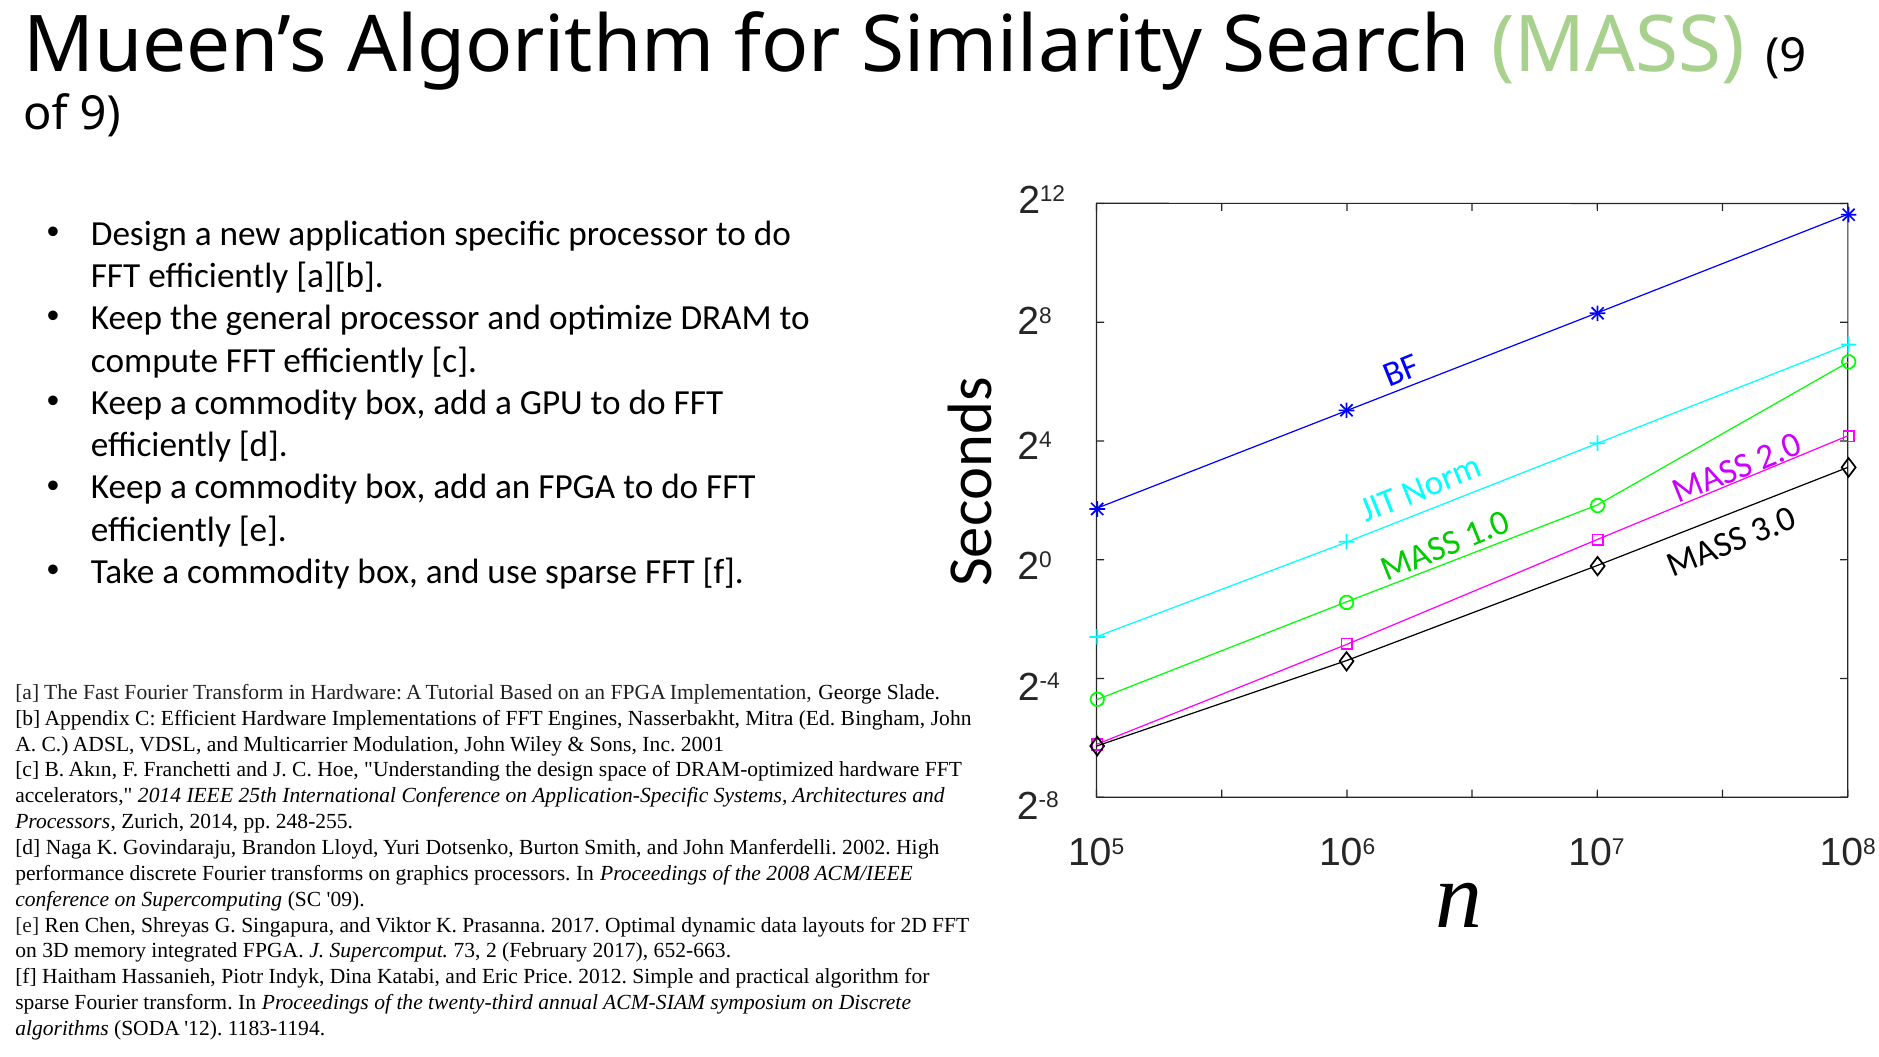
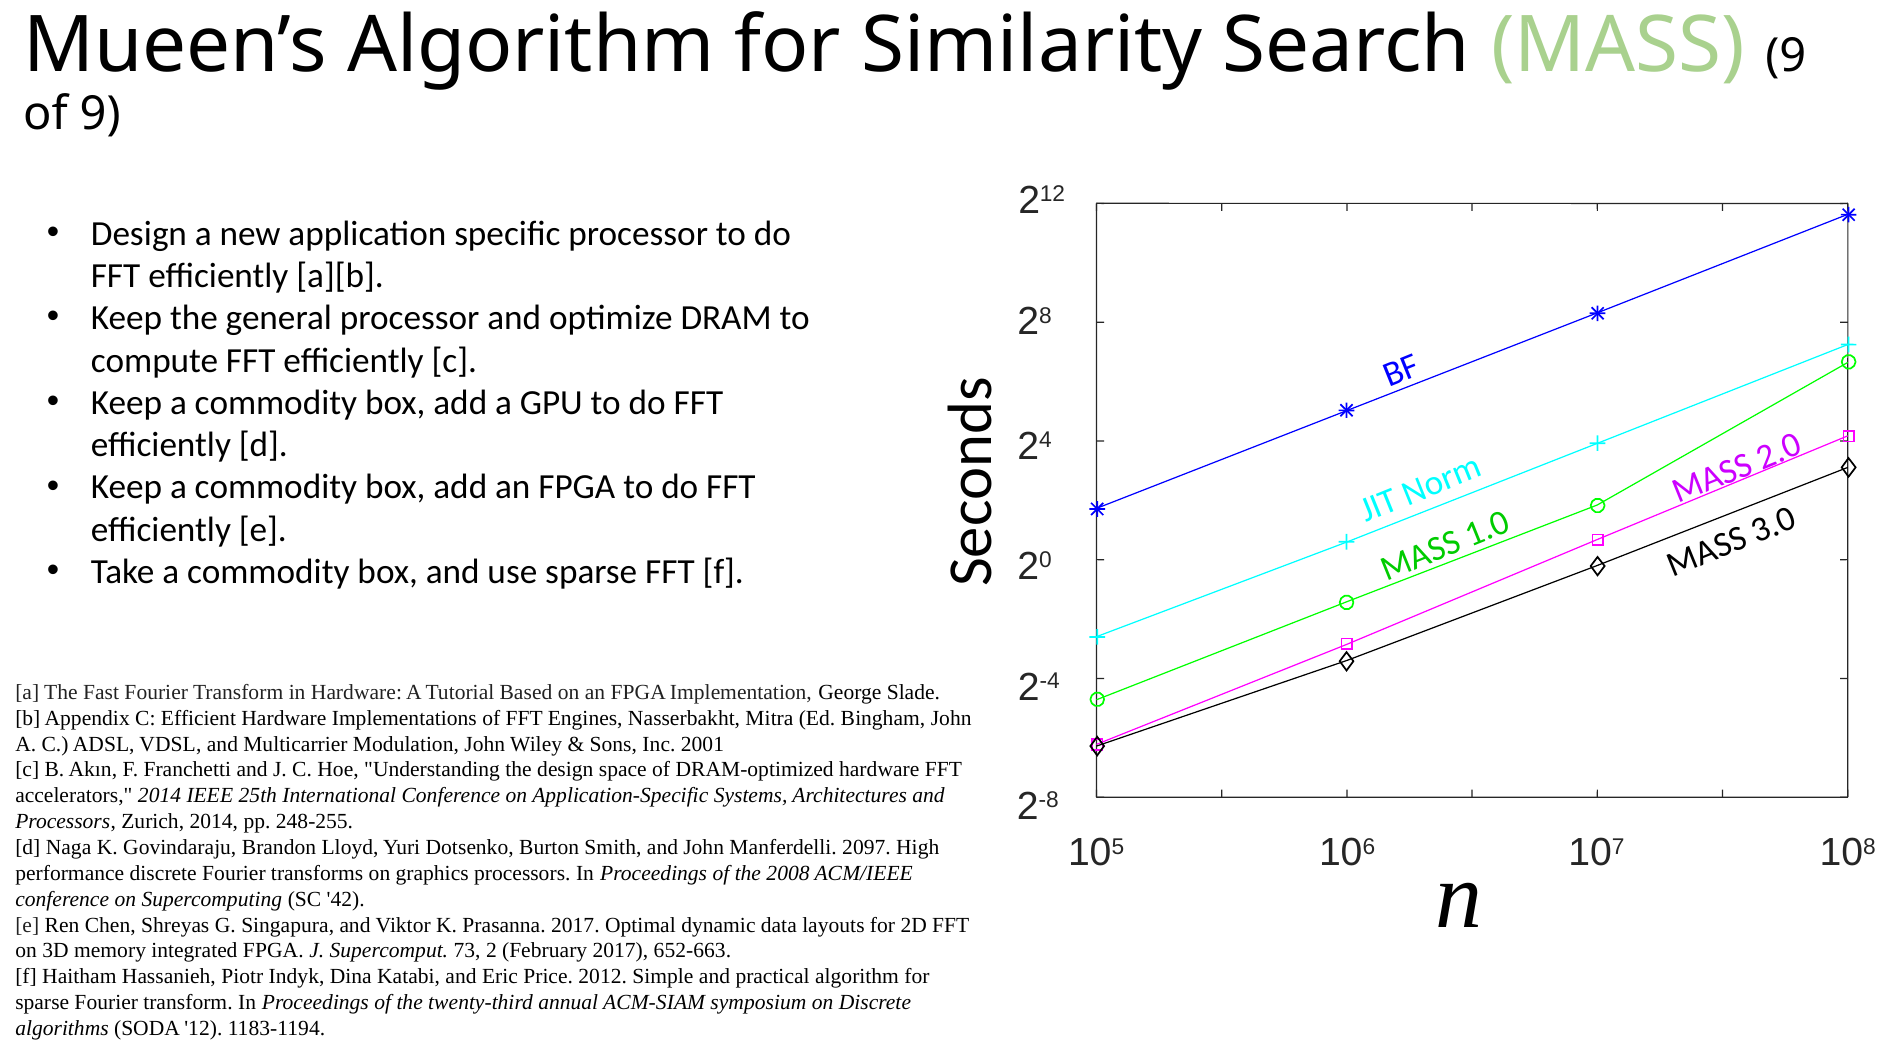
2002: 2002 -> 2097
09: 09 -> 42
